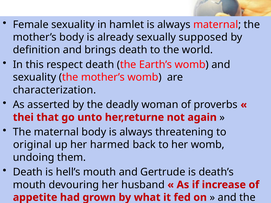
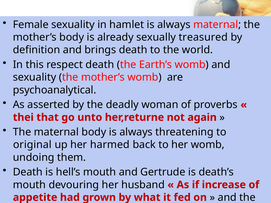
supposed: supposed -> treasured
characterization: characterization -> psychoanalytical
